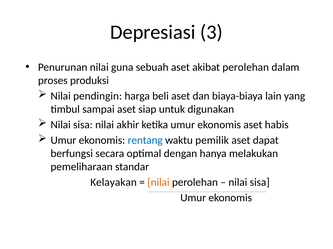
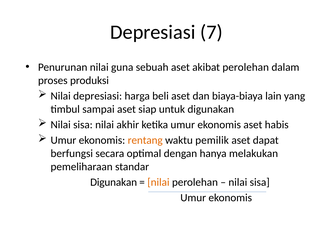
3: 3 -> 7
Nilai pendingin: pendingin -> depresiasi
rentang colour: blue -> orange
Kelayakan at (114, 183): Kelayakan -> Digunakan
